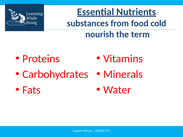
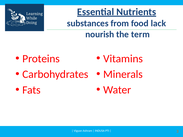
cold: cold -> lack
